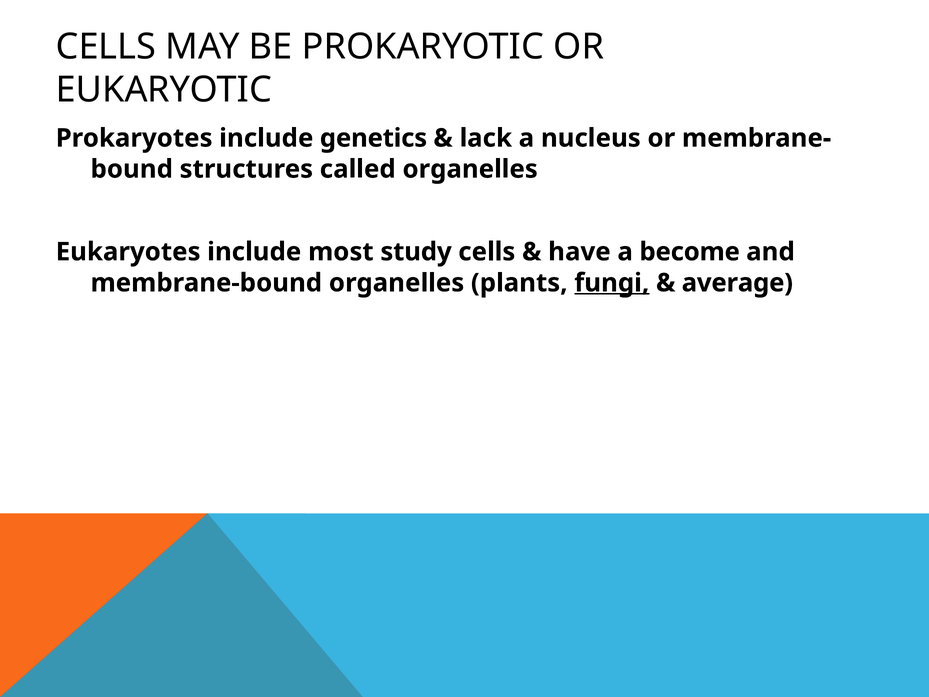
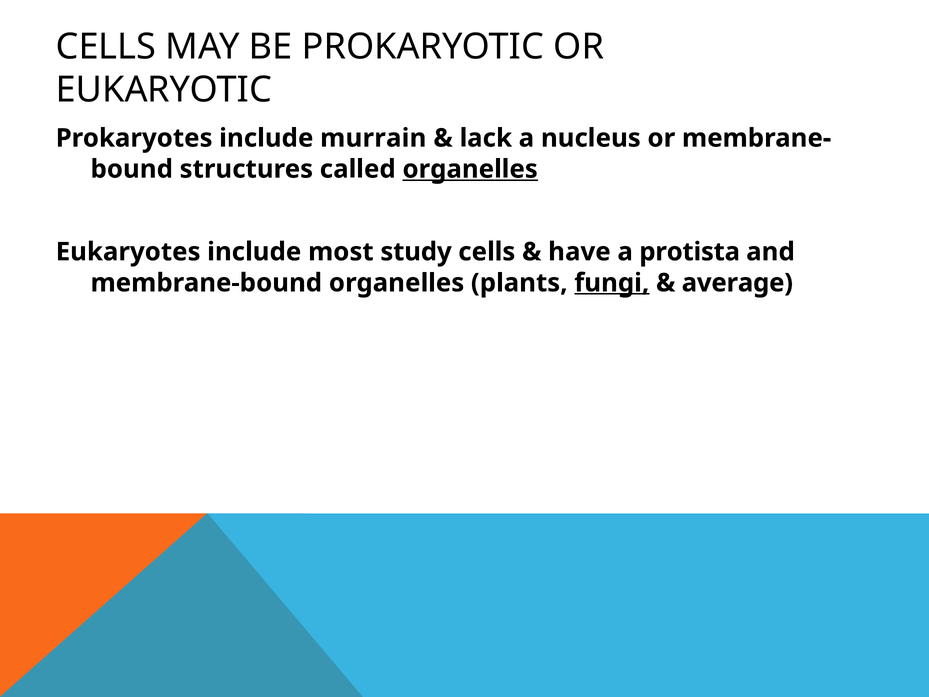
genetics: genetics -> murrain
organelles at (470, 169) underline: none -> present
become: become -> protista
